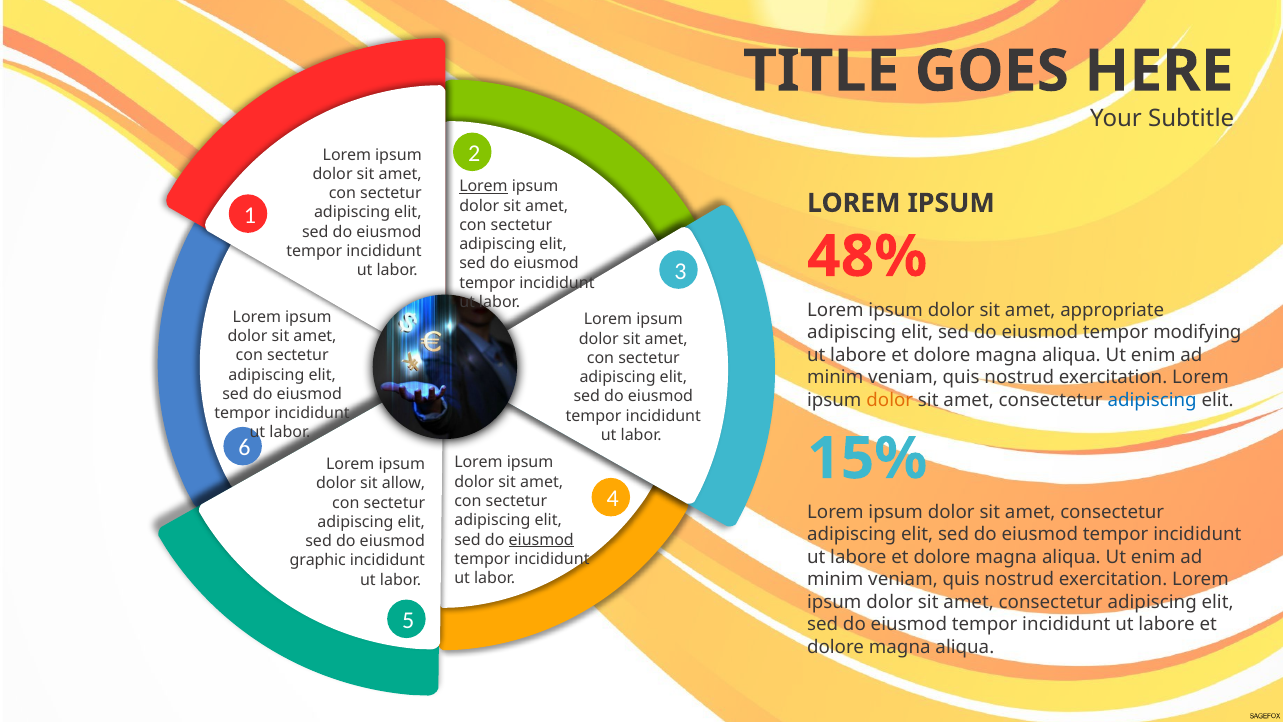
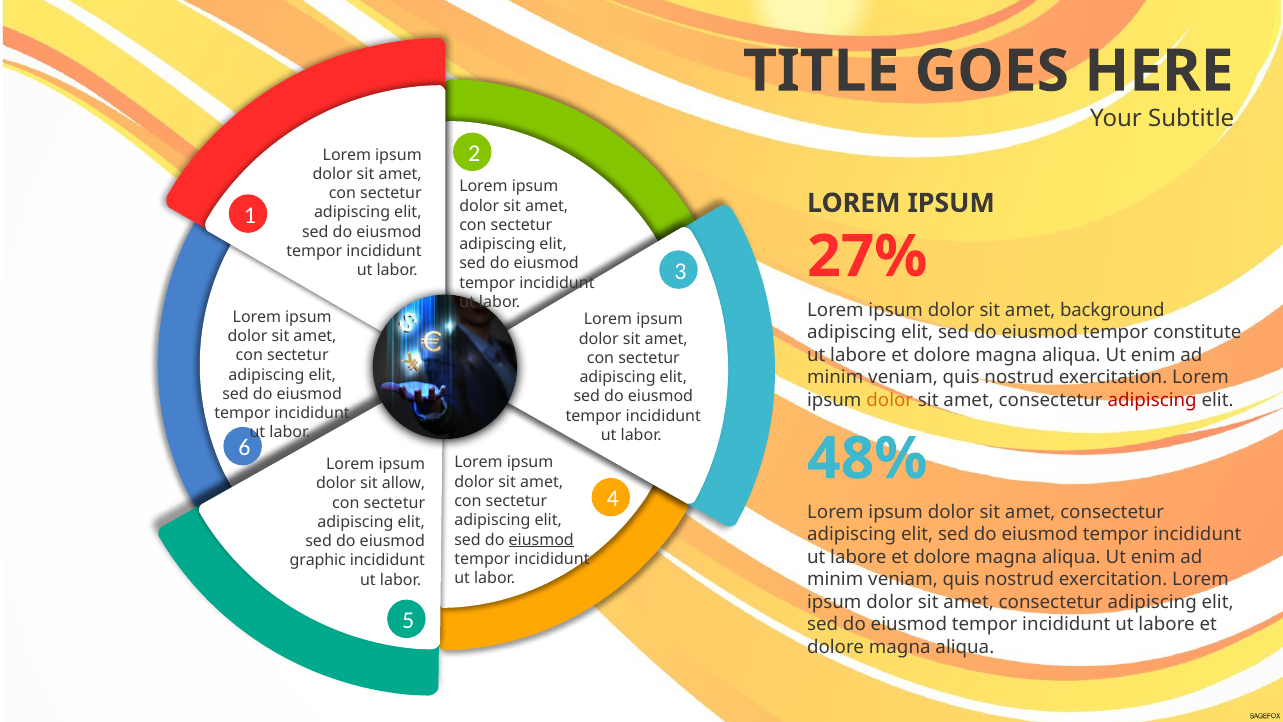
Lorem at (483, 186) underline: present -> none
48%: 48% -> 27%
appropriate: appropriate -> background
modifying: modifying -> constitute
adipiscing at (1152, 400) colour: blue -> red
15%: 15% -> 48%
